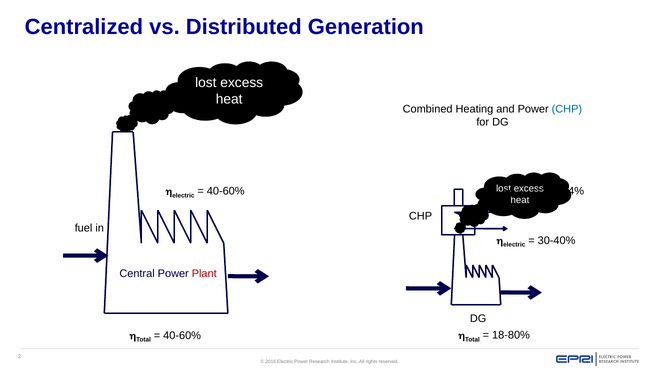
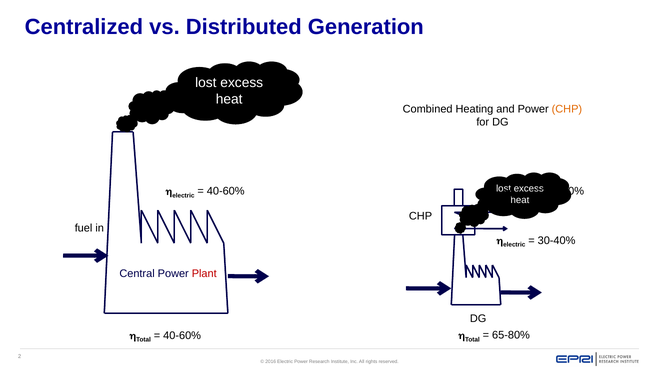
CHP at (567, 109) colour: blue -> orange
30-34%: 30-34% -> 30-70%
18-80%: 18-80% -> 65-80%
